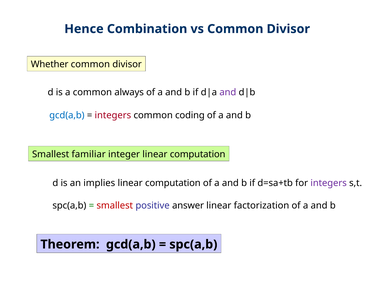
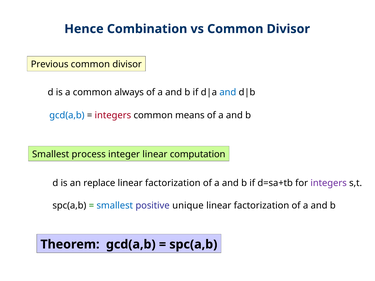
Whether: Whether -> Previous
and at (228, 92) colour: purple -> blue
coding: coding -> means
familiar: familiar -> process
implies: implies -> replace
computation at (173, 183): computation -> factorization
smallest at (115, 206) colour: red -> blue
answer: answer -> unique
